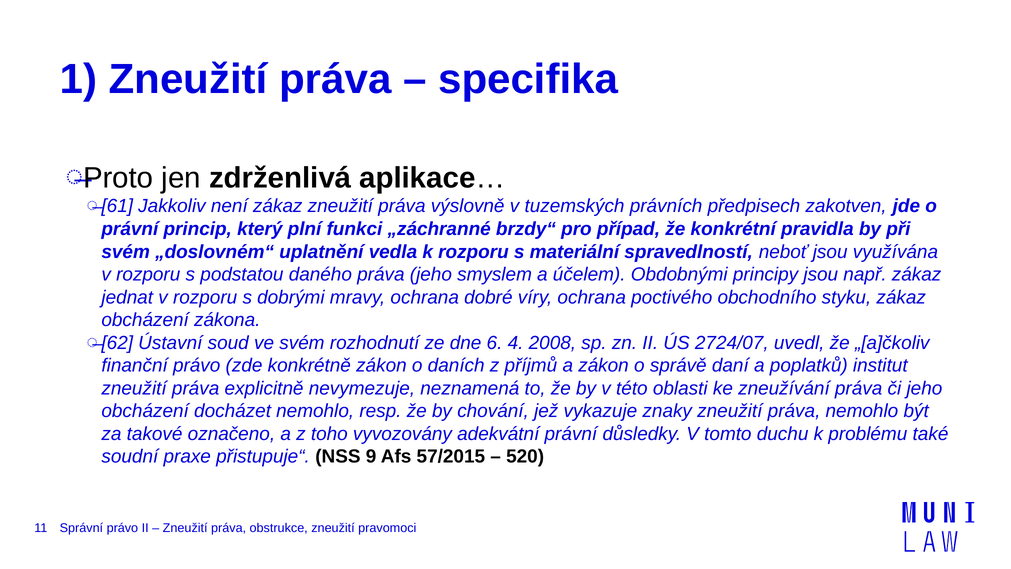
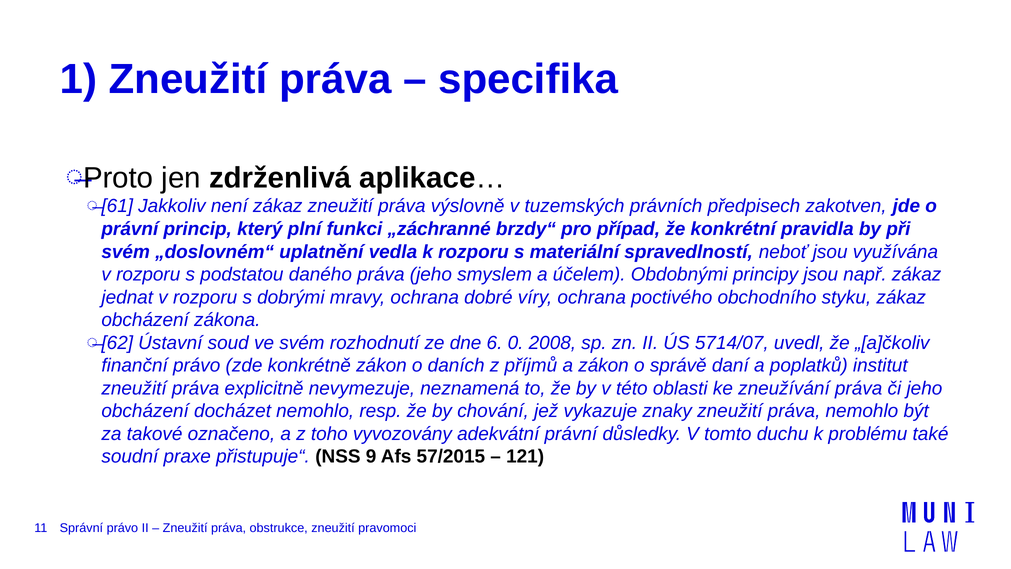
4: 4 -> 0
2724/07: 2724/07 -> 5714/07
520: 520 -> 121
